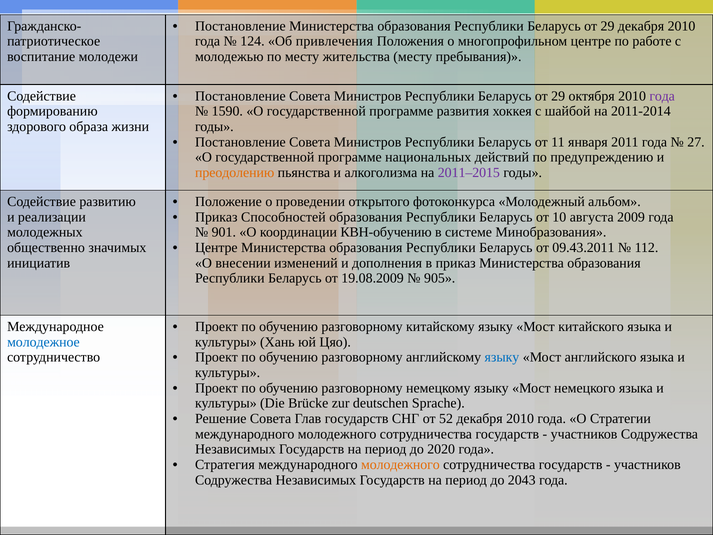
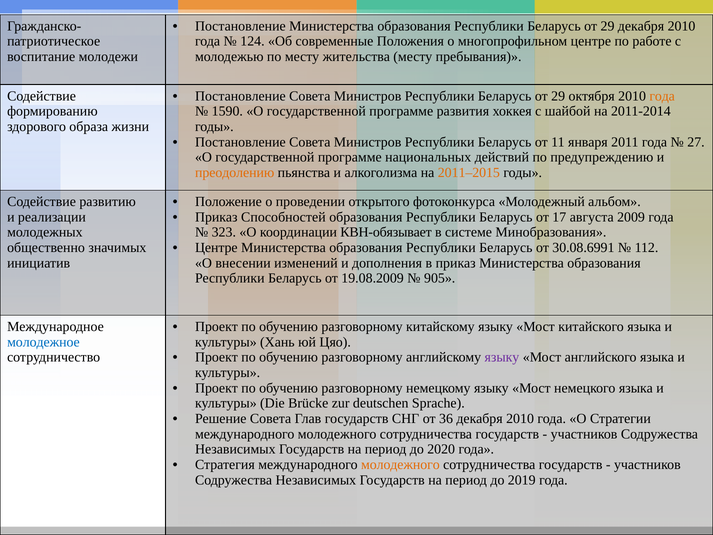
привлечения: привлечения -> современные
года at (662, 96) colour: purple -> orange
2011–2015 colour: purple -> orange
10: 10 -> 17
901: 901 -> 323
КВН-обучению: КВН-обучению -> КВН-обязывает
09.43.2011: 09.43.2011 -> 30.08.6991
языку at (502, 357) colour: blue -> purple
52: 52 -> 36
2043: 2043 -> 2019
